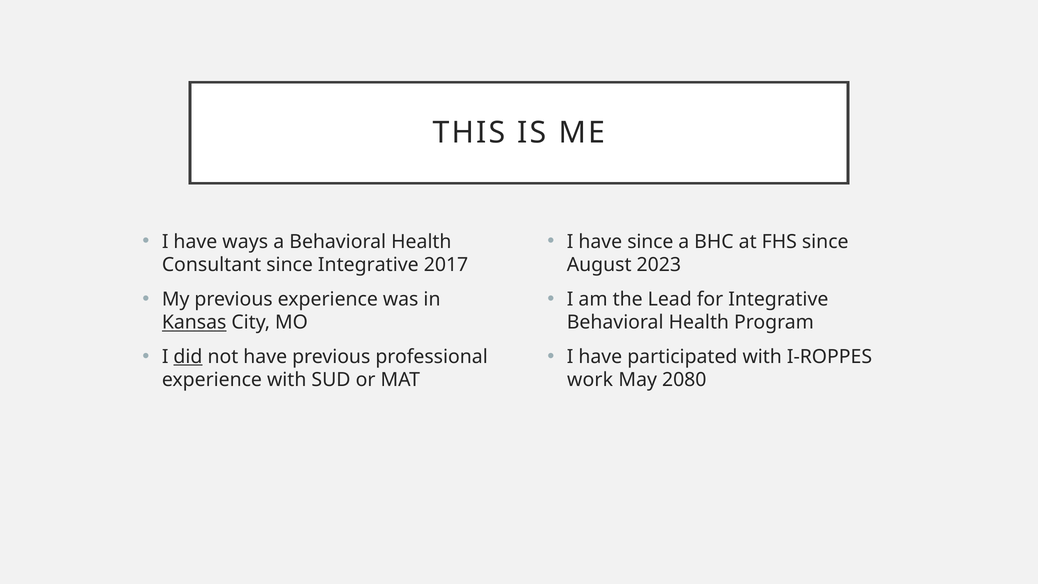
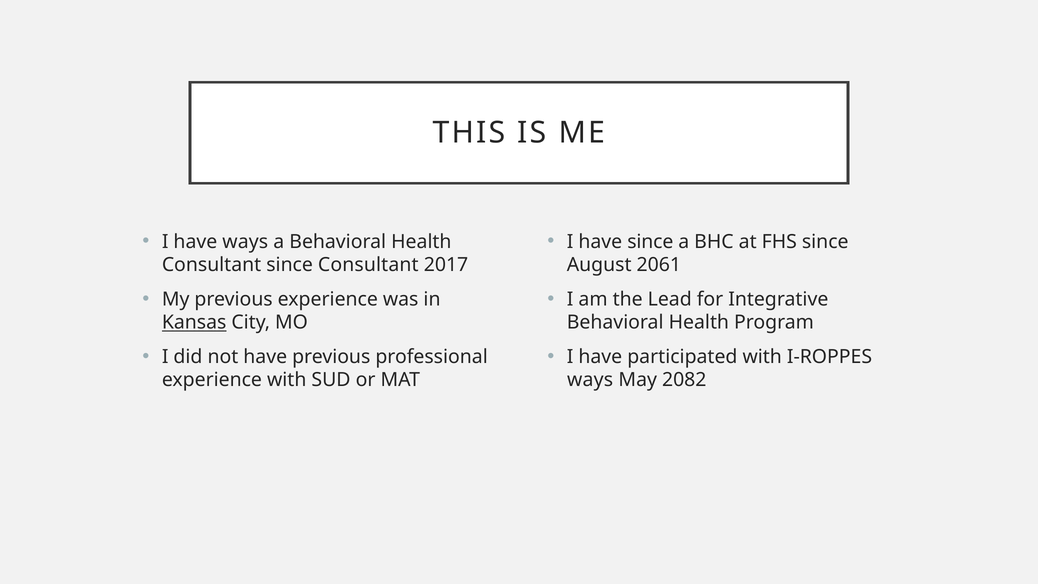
since Integrative: Integrative -> Consultant
2023: 2023 -> 2061
did underline: present -> none
work at (590, 380): work -> ways
2080: 2080 -> 2082
